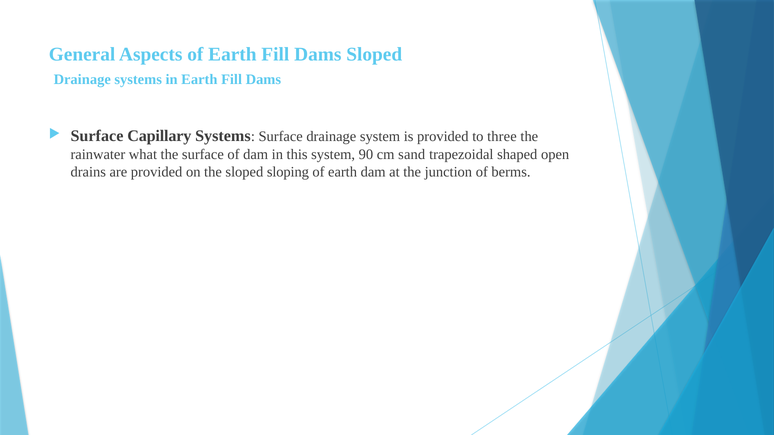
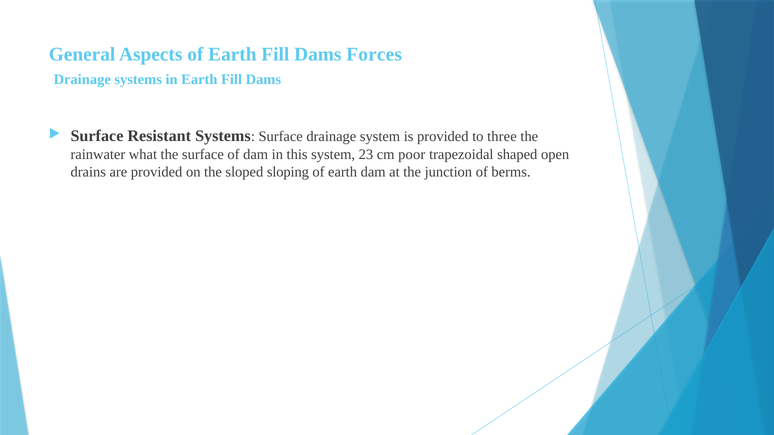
Dams Sloped: Sloped -> Forces
Capillary: Capillary -> Resistant
90: 90 -> 23
sand: sand -> poor
